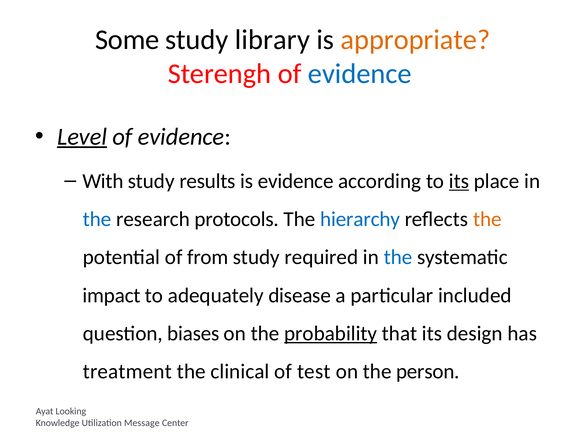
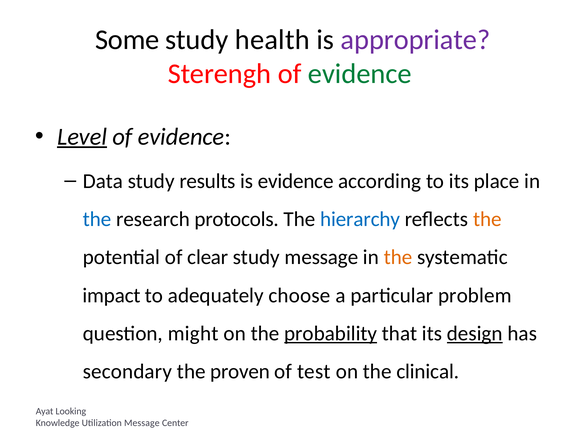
library: library -> health
appropriate colour: orange -> purple
evidence at (360, 74) colour: blue -> green
With: With -> Data
its at (459, 181) underline: present -> none
from: from -> clear
study required: required -> message
the at (398, 257) colour: blue -> orange
disease: disease -> choose
included: included -> problem
biases: biases -> might
design underline: none -> present
treatment: treatment -> secondary
clinical: clinical -> proven
person: person -> clinical
